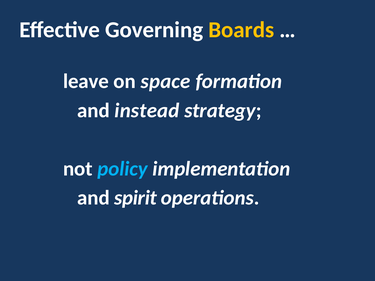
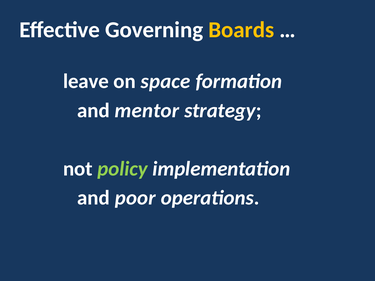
instead: instead -> mentor
policy colour: light blue -> light green
spirit: spirit -> poor
